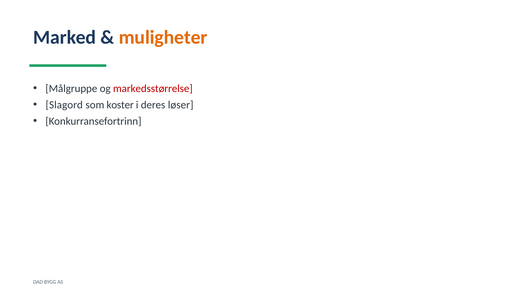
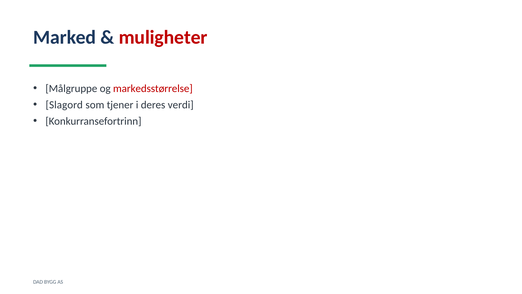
muligheter colour: orange -> red
koster: koster -> tjener
løser: løser -> verdi
